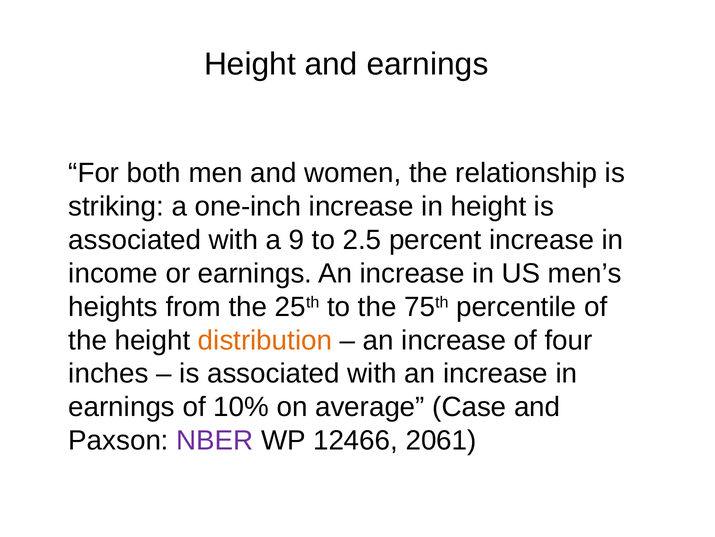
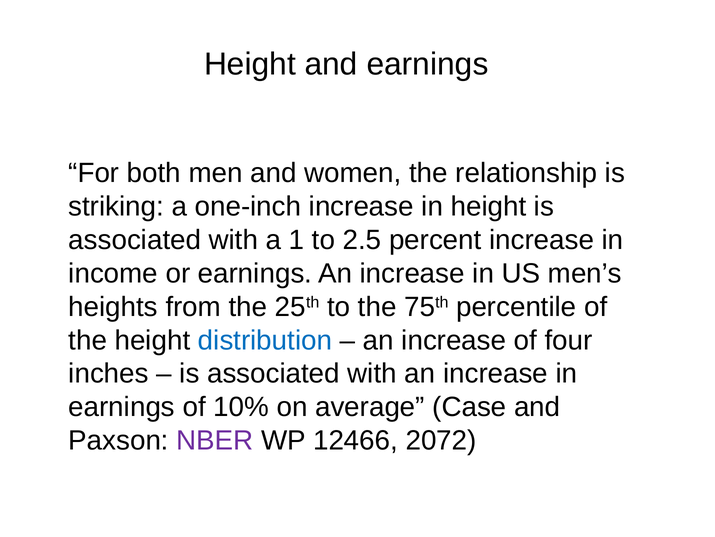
9: 9 -> 1
distribution colour: orange -> blue
2061: 2061 -> 2072
